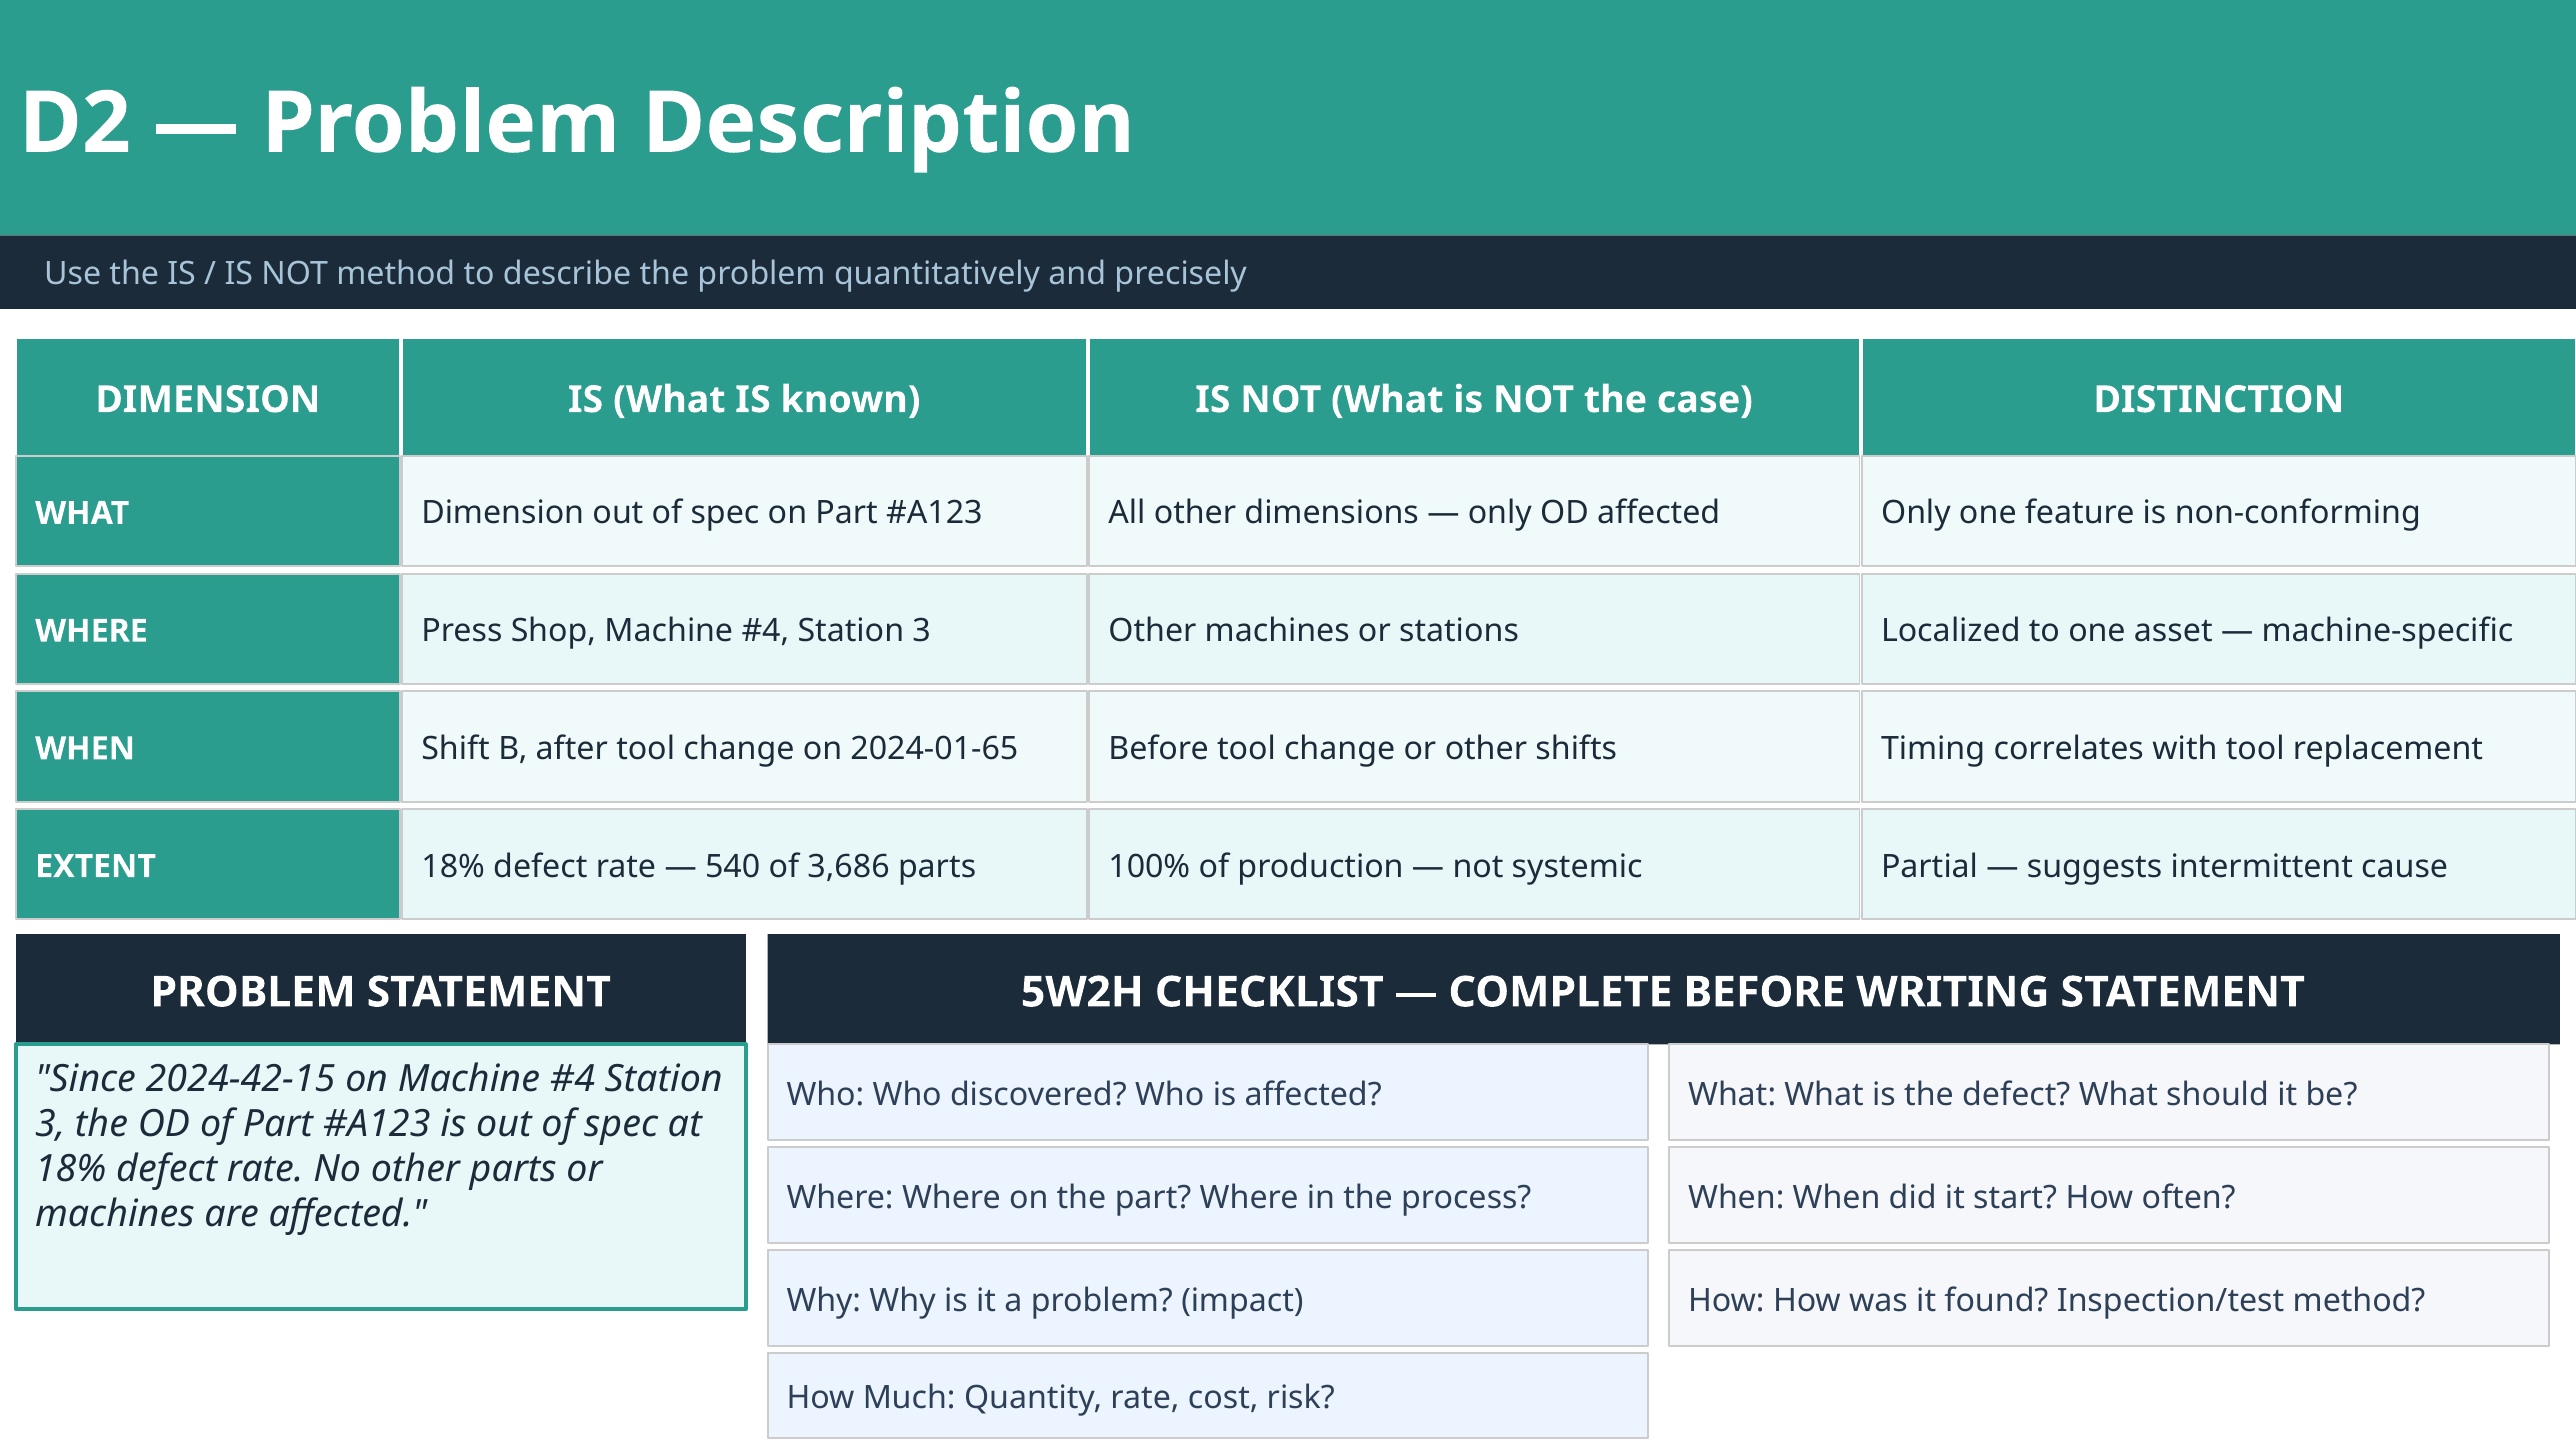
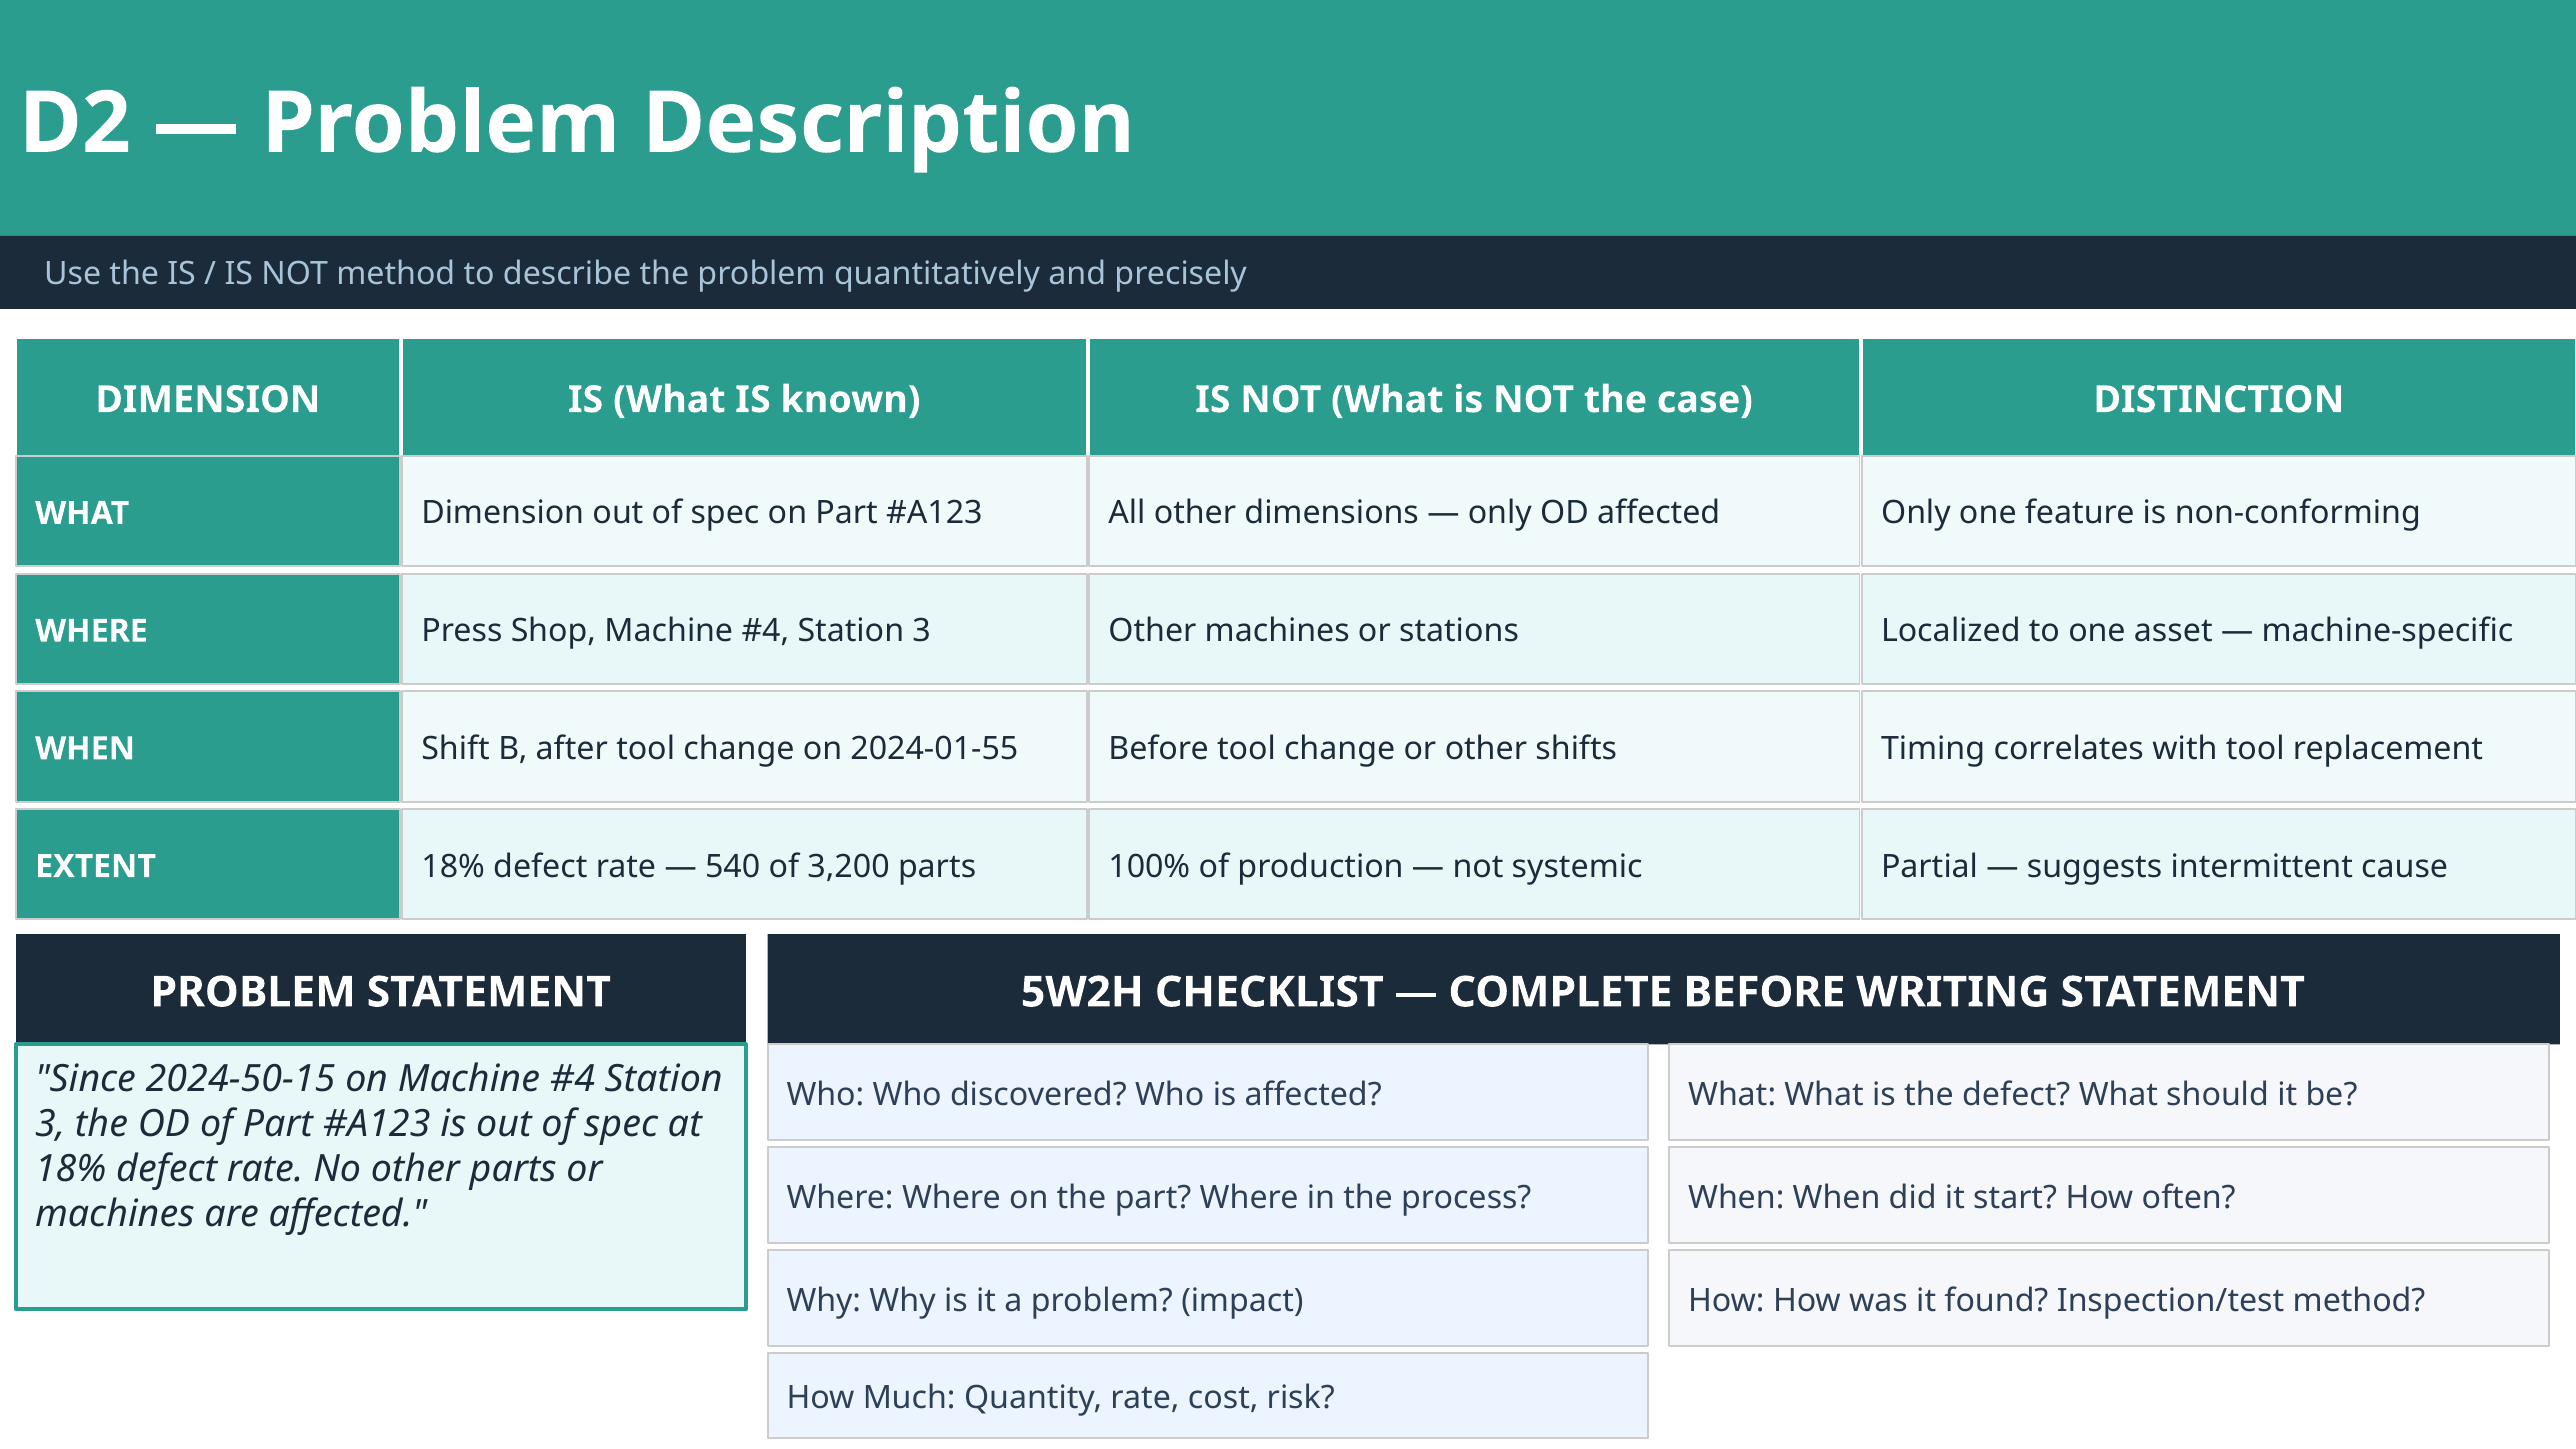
2024-01-65: 2024-01-65 -> 2024-01-55
3,686: 3,686 -> 3,200
2024-42-15: 2024-42-15 -> 2024-50-15
